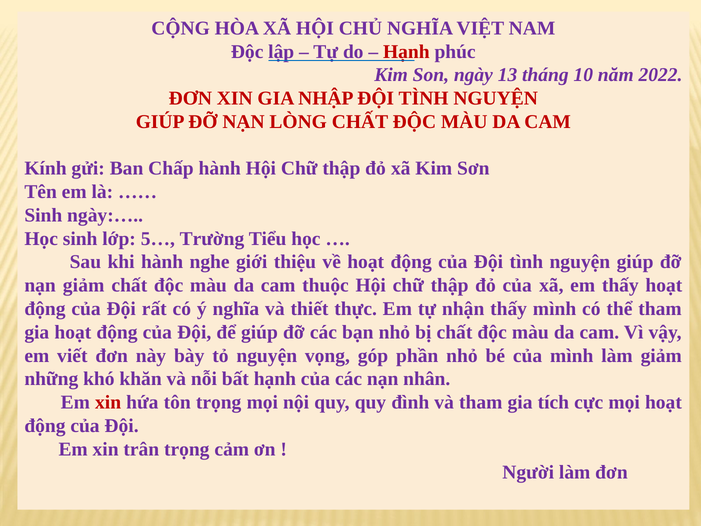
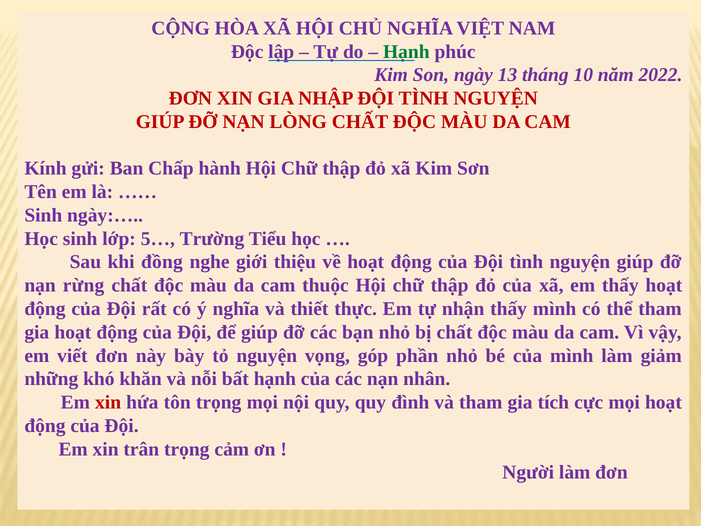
Hạnh at (406, 52) colour: red -> green
khi hành: hành -> đồng
nạn giảm: giảm -> rừng
